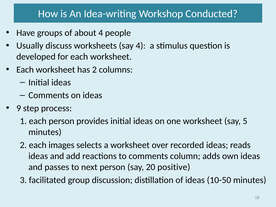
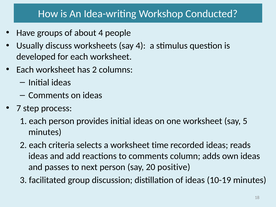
9: 9 -> 7
images: images -> criteria
over: over -> time
10-50: 10-50 -> 10-19
